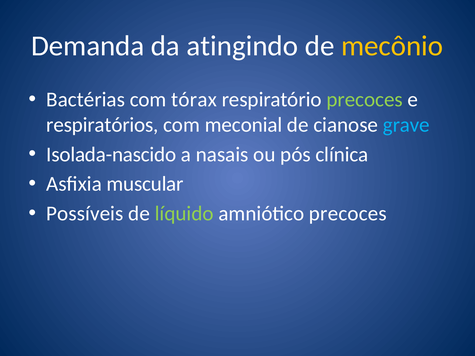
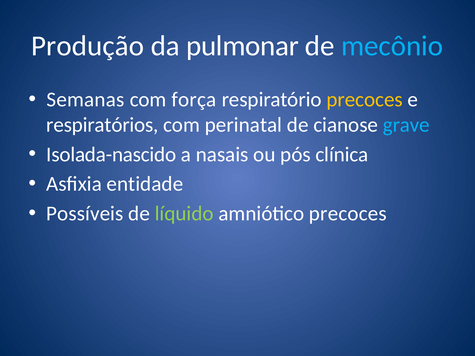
Demanda: Demanda -> Produção
atingindo: atingindo -> pulmonar
mecônio colour: yellow -> light blue
Bactérias: Bactérias -> Semanas
tórax: tórax -> força
precoces at (365, 100) colour: light green -> yellow
meconial: meconial -> perinatal
muscular: muscular -> entidade
